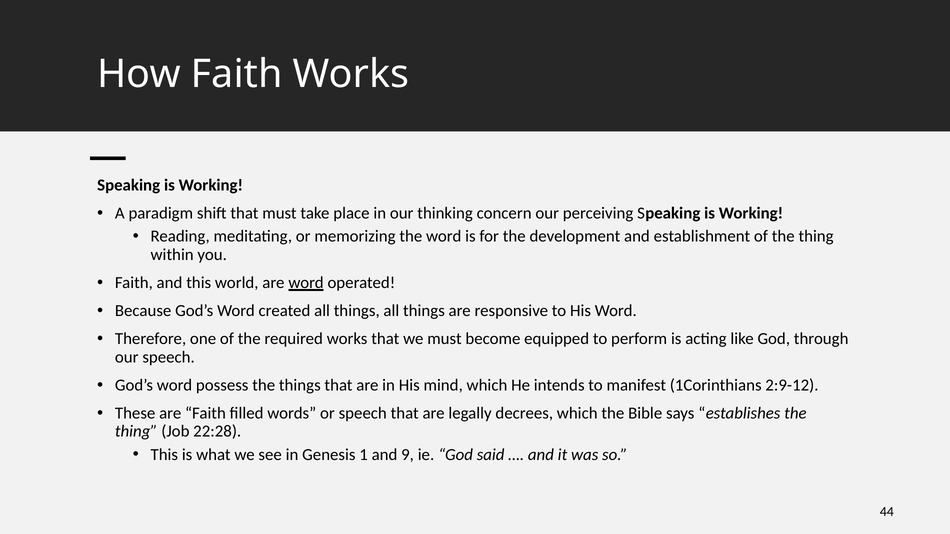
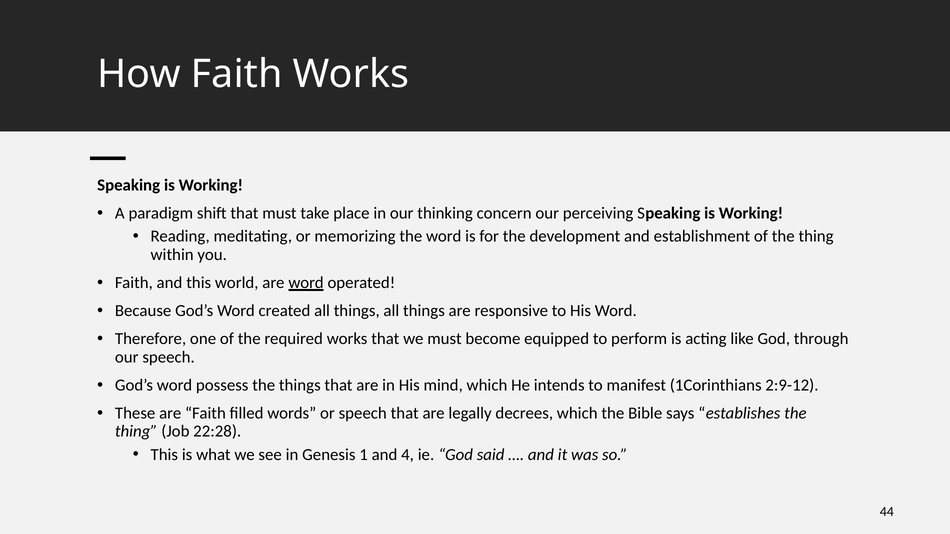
9: 9 -> 4
